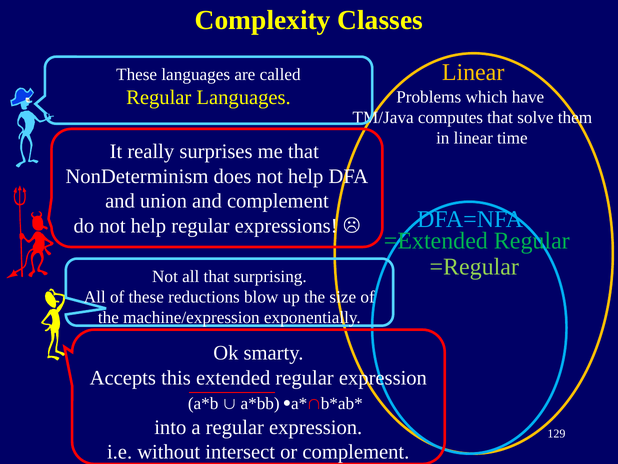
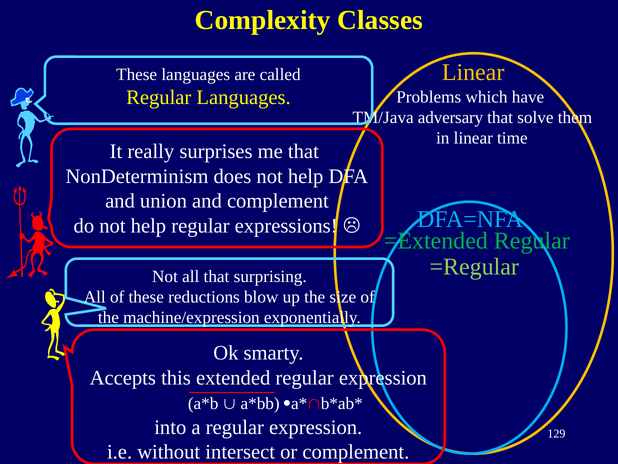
computes: computes -> adversary
